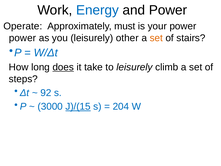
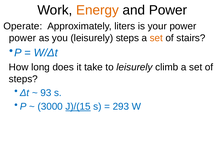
Energy colour: blue -> orange
must: must -> liters
leisurely other: other -> steps
does underline: present -> none
92: 92 -> 93
204: 204 -> 293
